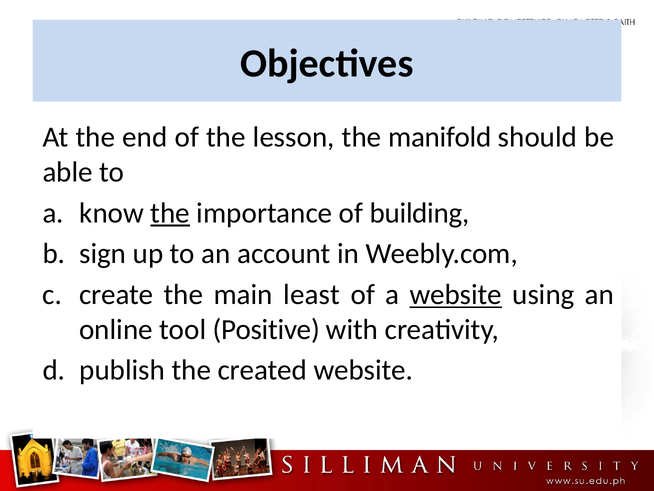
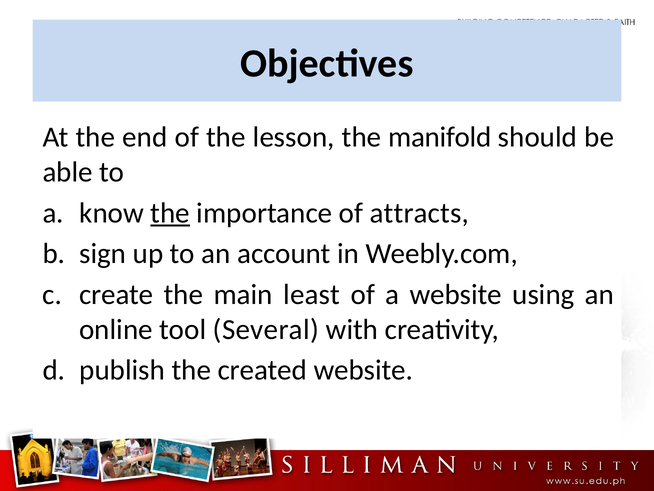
building: building -> attracts
website at (456, 294) underline: present -> none
Positive: Positive -> Several
